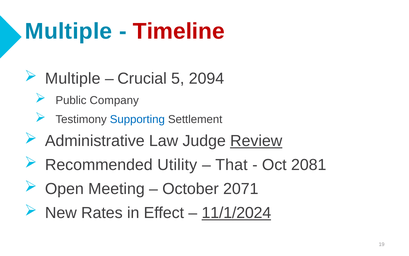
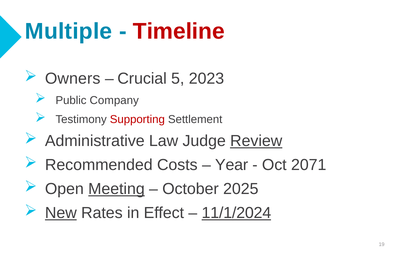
Multiple at (73, 79): Multiple -> Owners
2094: 2094 -> 2023
Supporting colour: blue -> red
Utility: Utility -> Costs
That: That -> Year
2081: 2081 -> 2071
Meeting underline: none -> present
2071: 2071 -> 2025
New underline: none -> present
